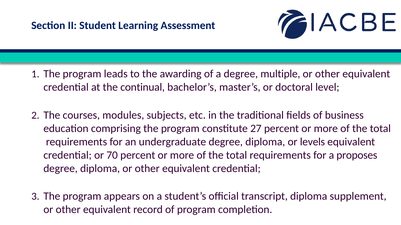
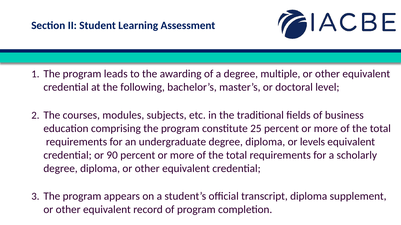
continual: continual -> following
27: 27 -> 25
70: 70 -> 90
proposes: proposes -> scholarly
